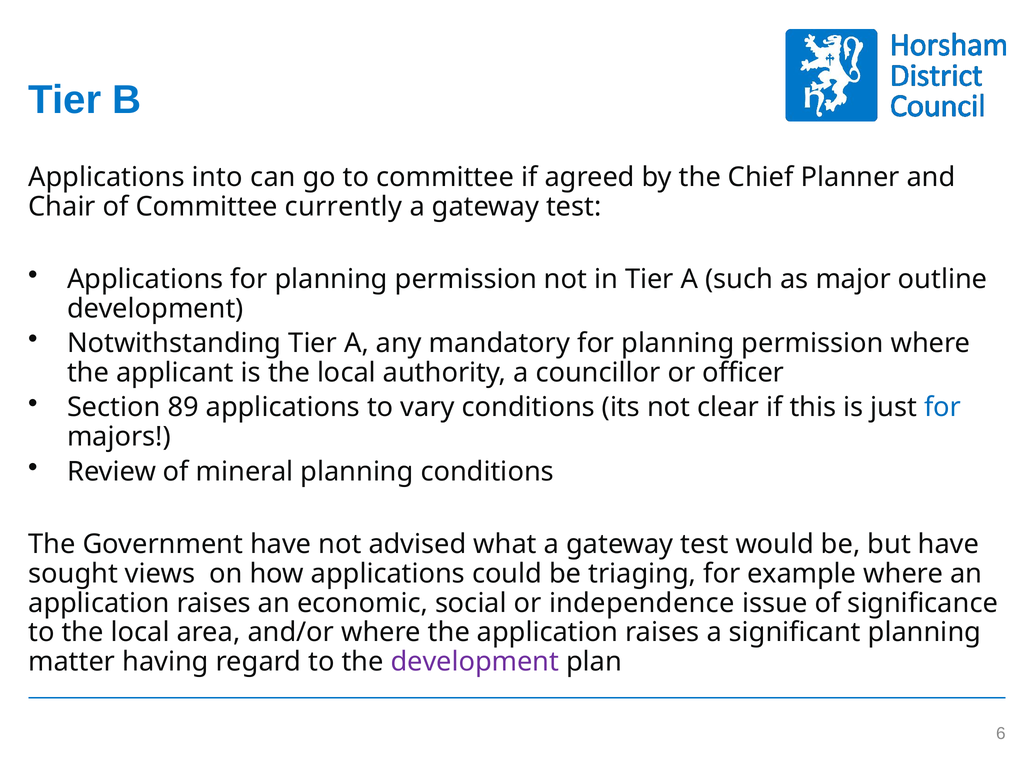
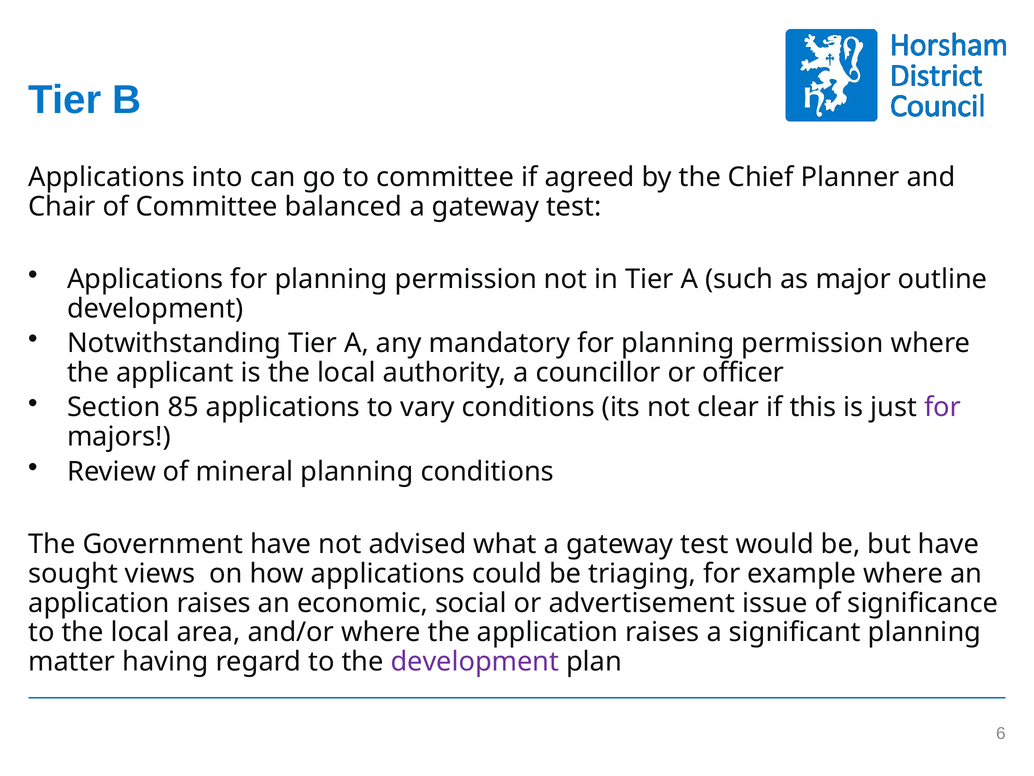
currently: currently -> balanced
89: 89 -> 85
for at (943, 407) colour: blue -> purple
independence: independence -> advertisement
